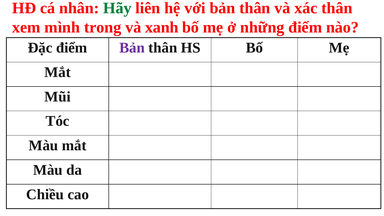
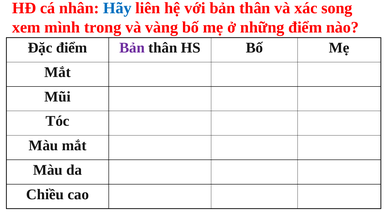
Hãy colour: green -> blue
xác thân: thân -> song
xanh: xanh -> vàng
